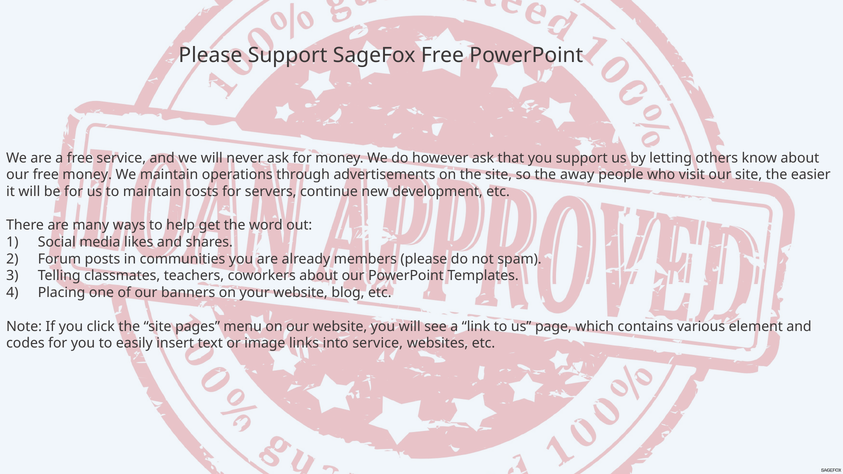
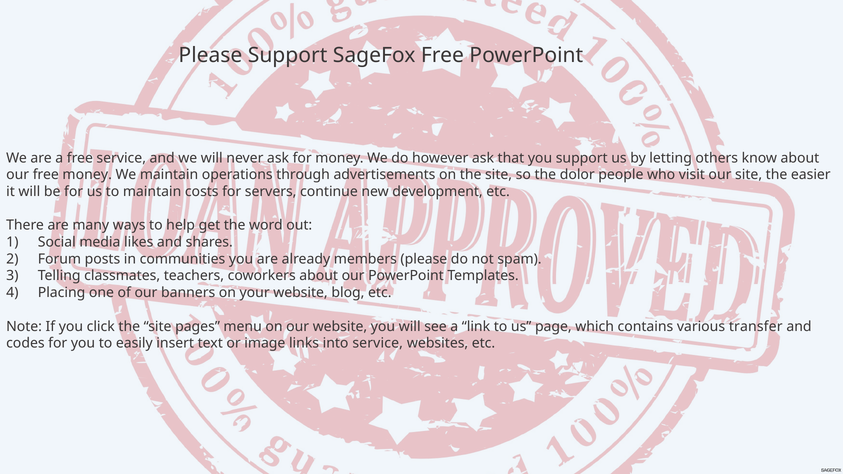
away: away -> dolor
element: element -> transfer
